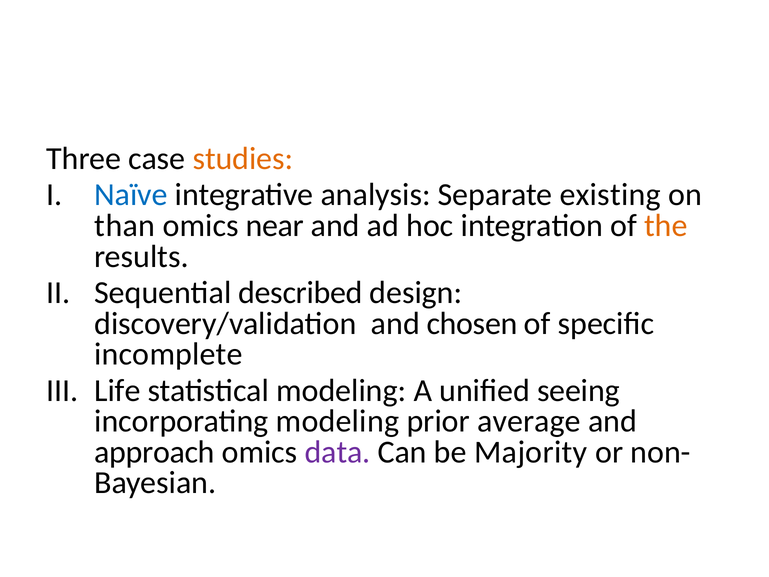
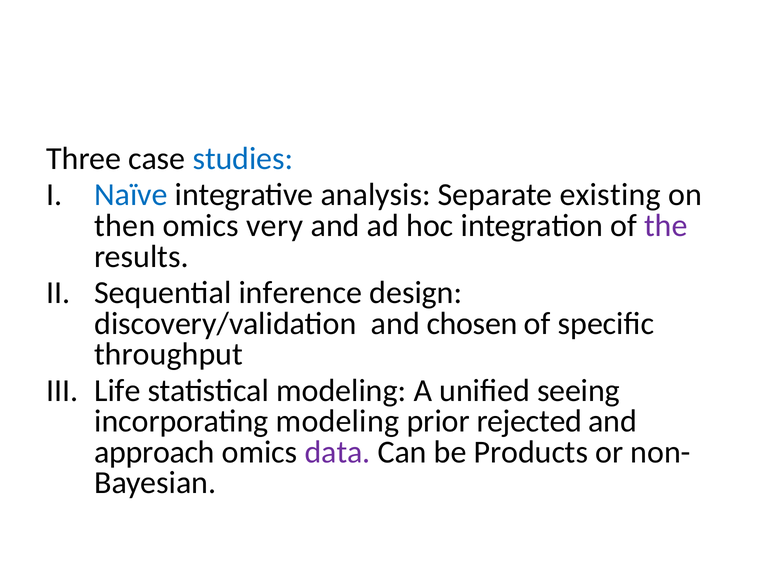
studies colour: orange -> blue
than: than -> then
near: near -> very
the colour: orange -> purple
described: described -> inference
incomplete: incomplete -> throughput
average: average -> rejected
Majority: Majority -> Products
